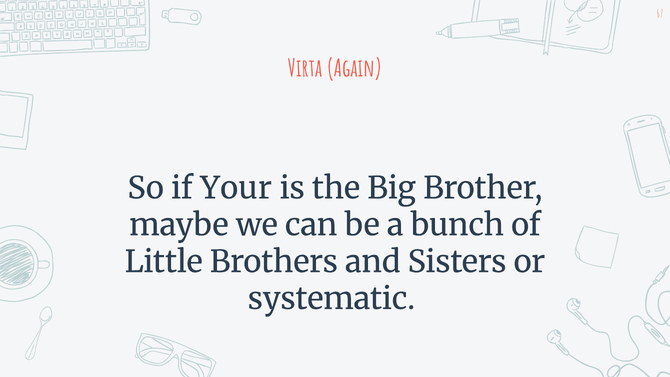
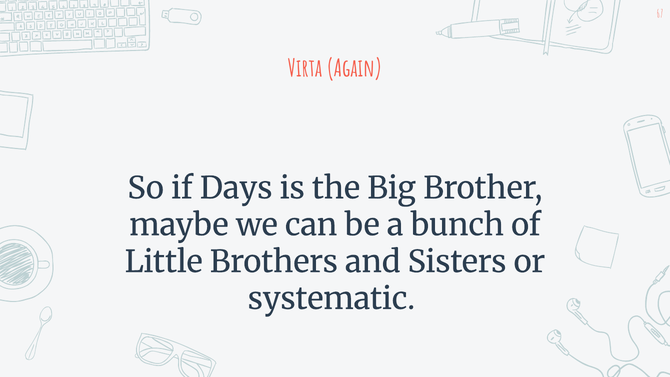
Your: Your -> Days
